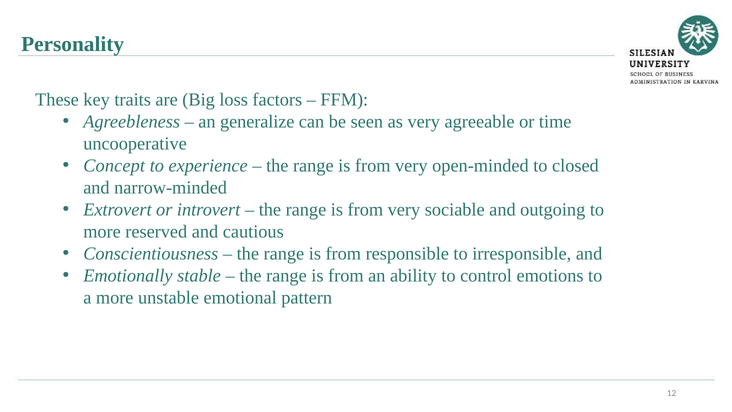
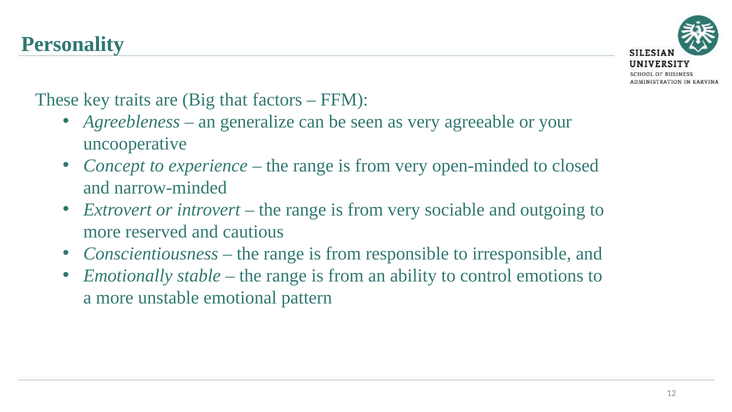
loss: loss -> that
time: time -> your
